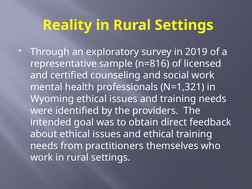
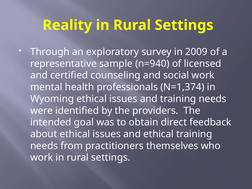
2019: 2019 -> 2009
n=816: n=816 -> n=940
N=1,321: N=1,321 -> N=1,374
